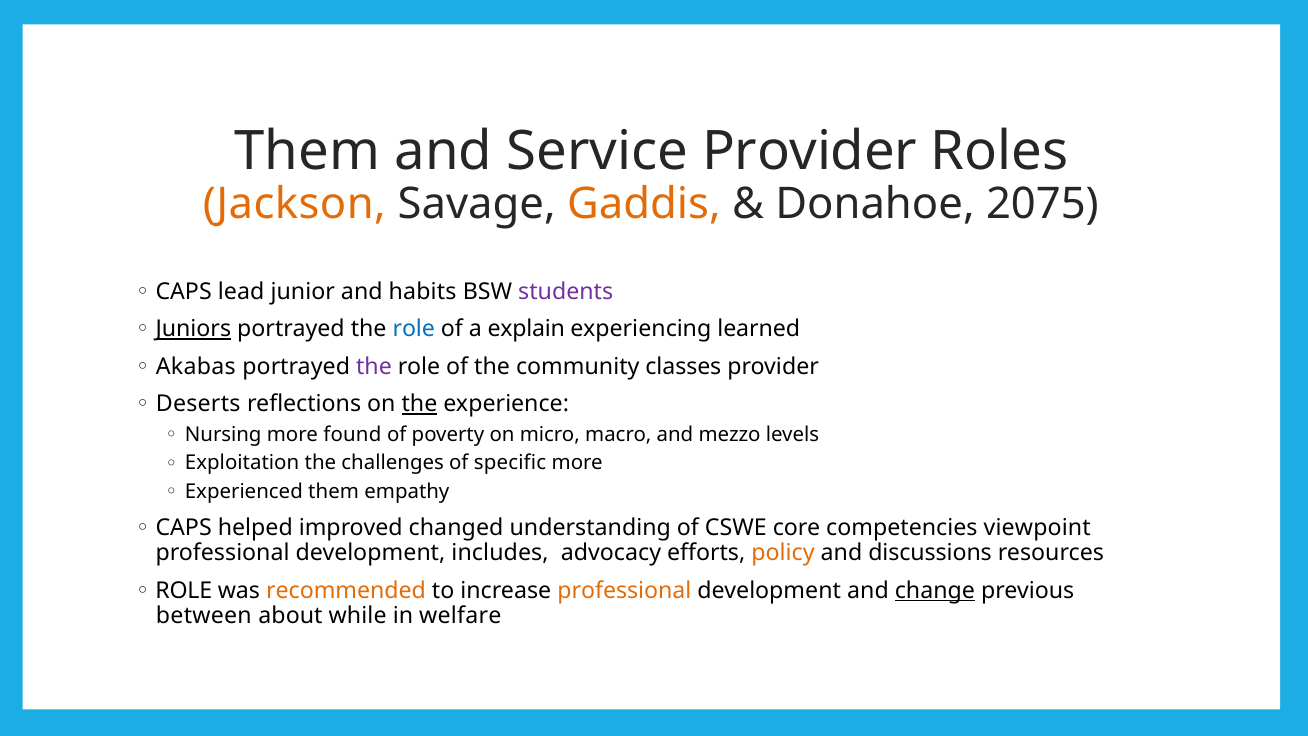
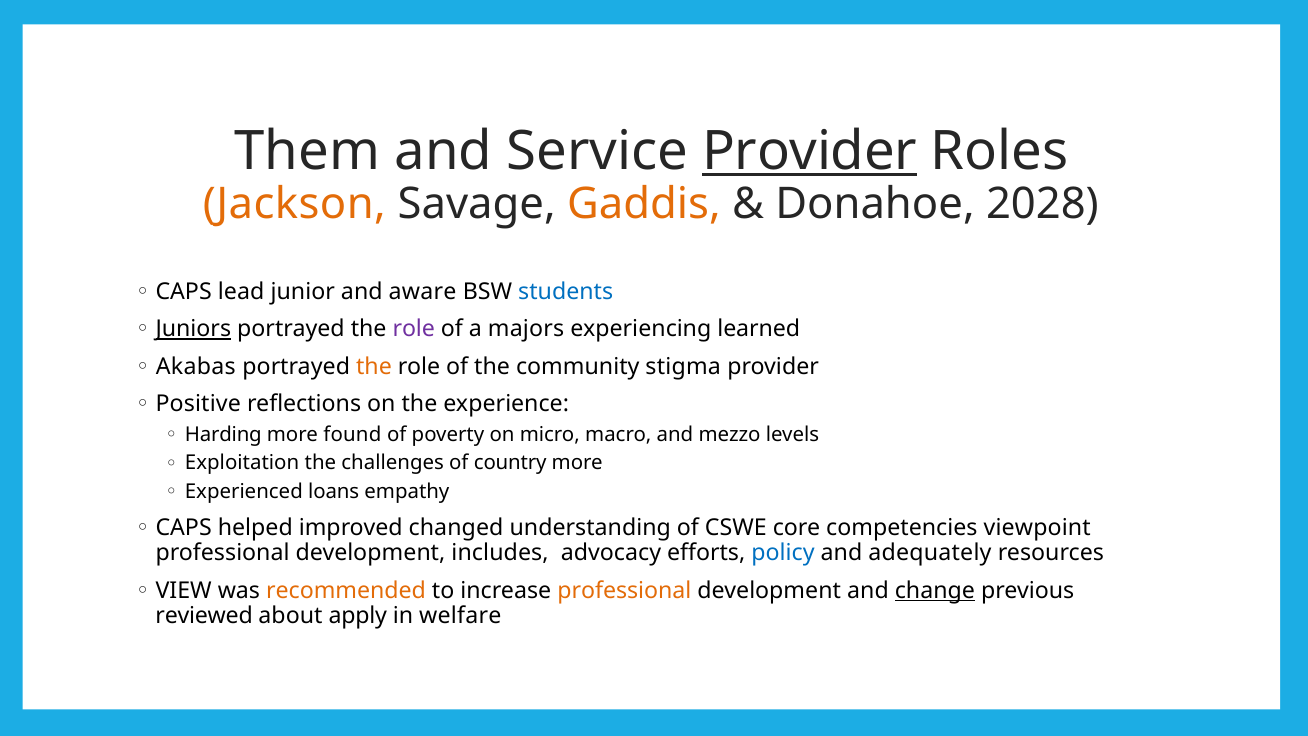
Provider at (810, 151) underline: none -> present
2075: 2075 -> 2028
habits: habits -> aware
students colour: purple -> blue
role at (414, 329) colour: blue -> purple
explain: explain -> majors
the at (374, 366) colour: purple -> orange
classes: classes -> stigma
Deserts: Deserts -> Positive
the at (419, 404) underline: present -> none
Nursing: Nursing -> Harding
specific: specific -> country
Experienced them: them -> loans
policy colour: orange -> blue
discussions: discussions -> adequately
ROLE at (184, 590): ROLE -> VIEW
between: between -> reviewed
while: while -> apply
